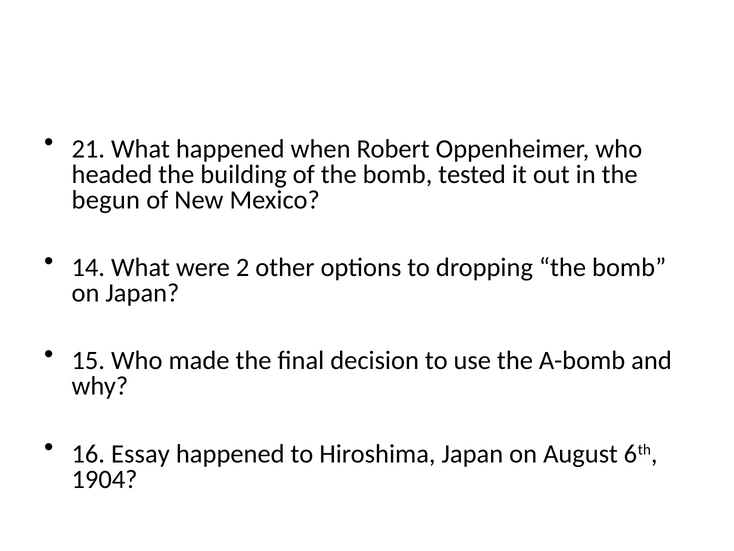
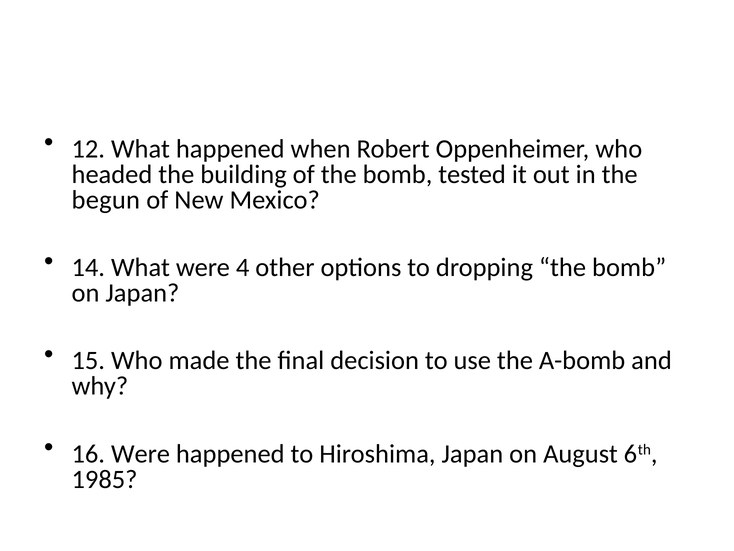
21: 21 -> 12
2: 2 -> 4
16 Essay: Essay -> Were
1904: 1904 -> 1985
